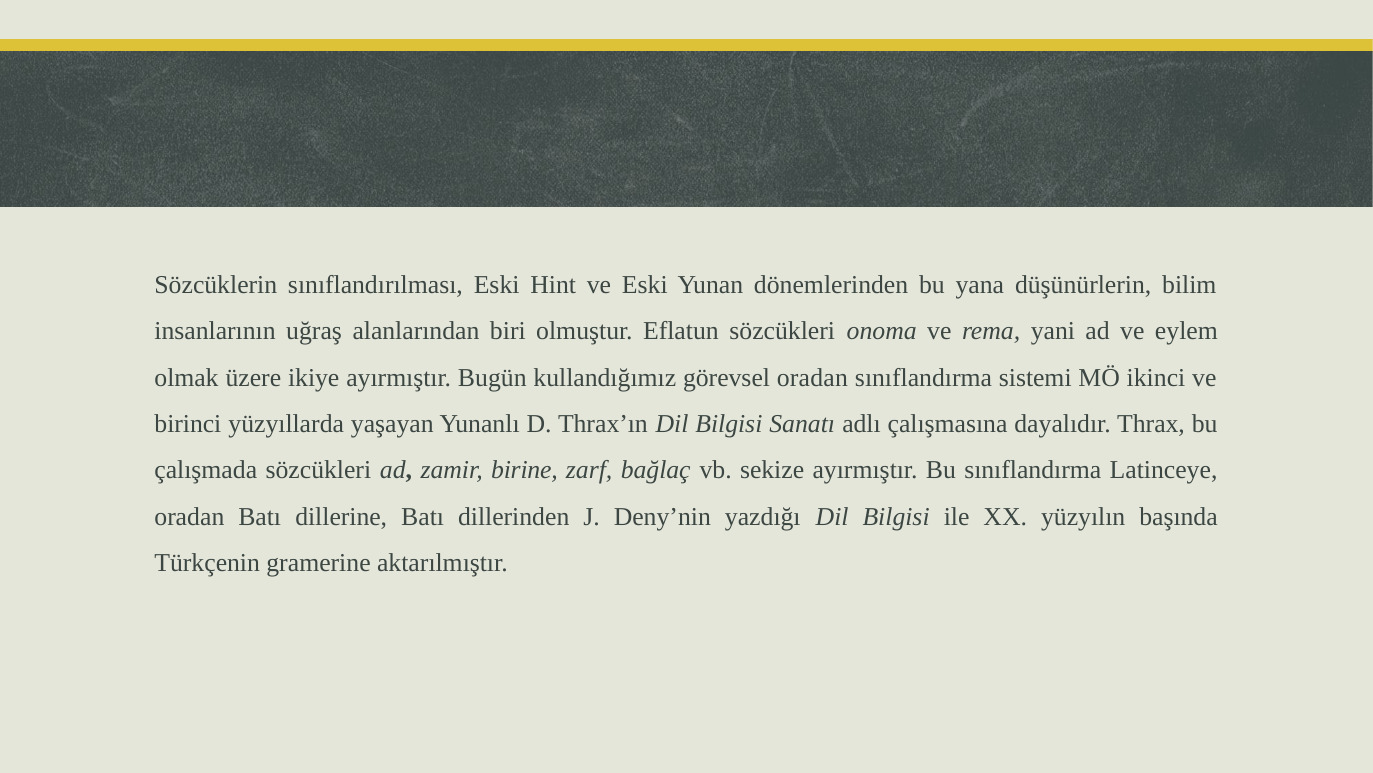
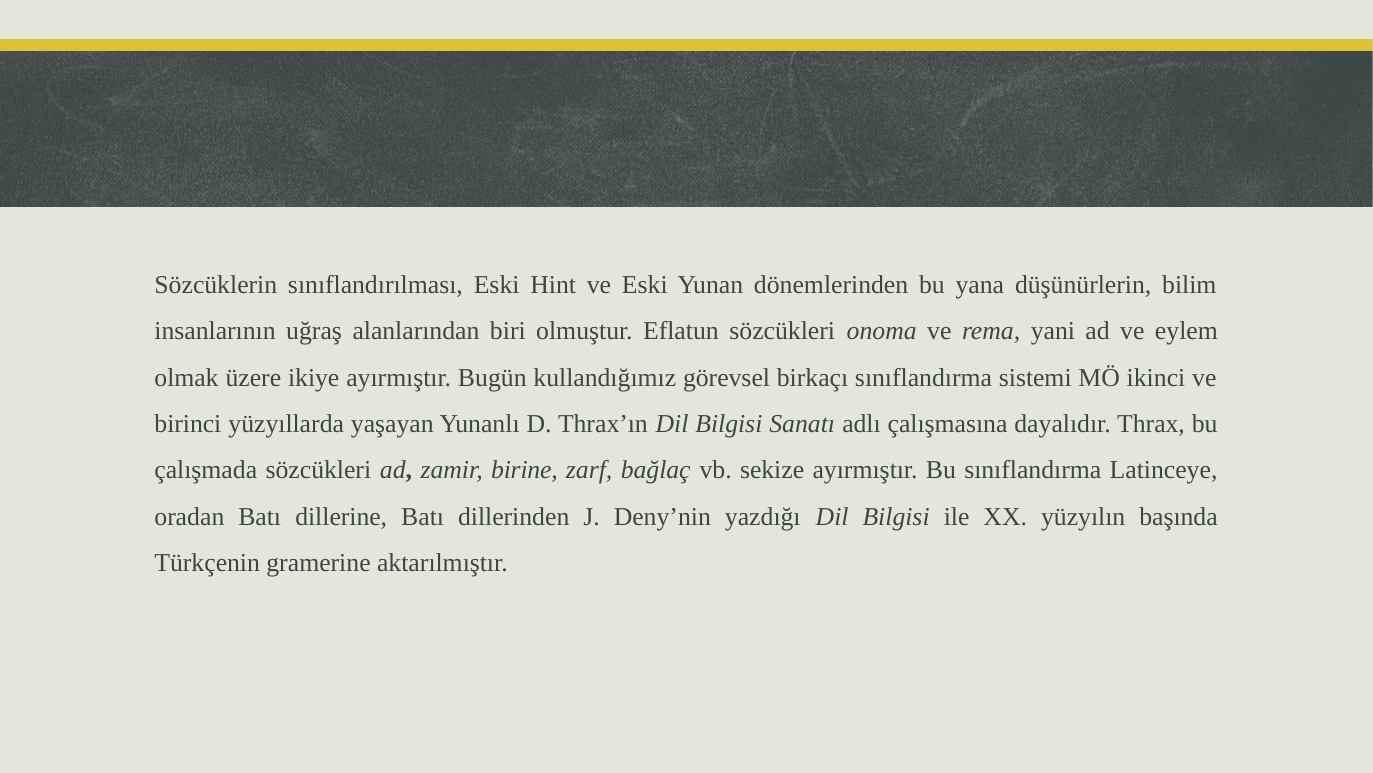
görevsel oradan: oradan -> birkaçı
